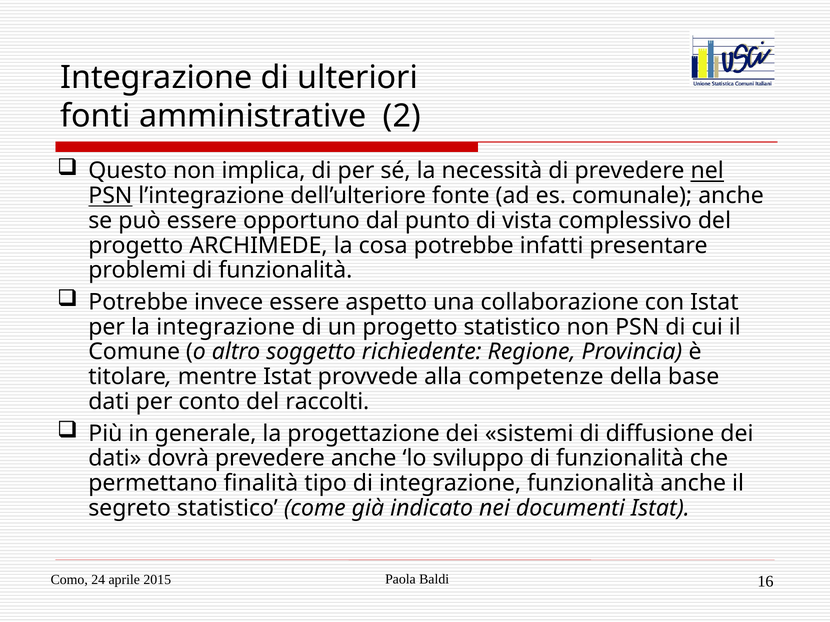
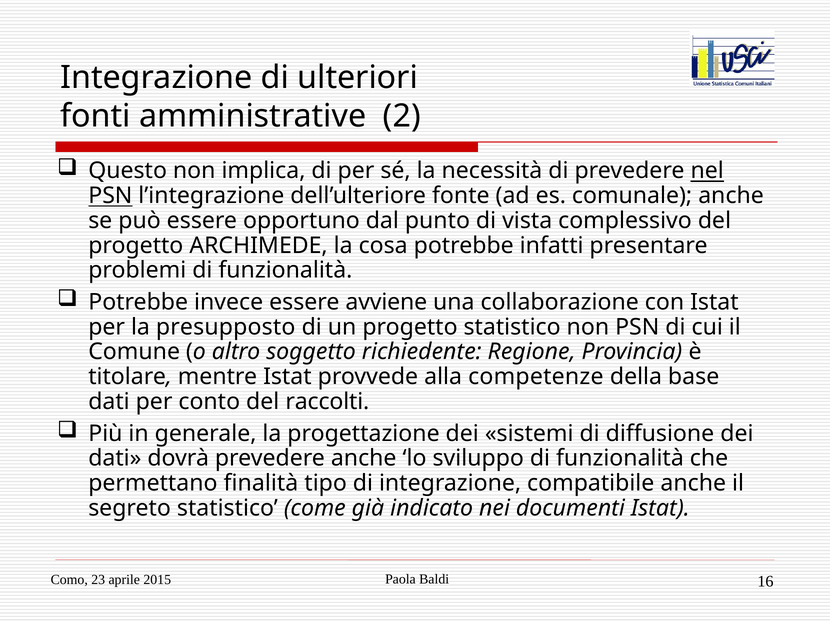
aspetto: aspetto -> avviene
la integrazione: integrazione -> presupposto
integrazione funzionalità: funzionalità -> compatibile
24: 24 -> 23
